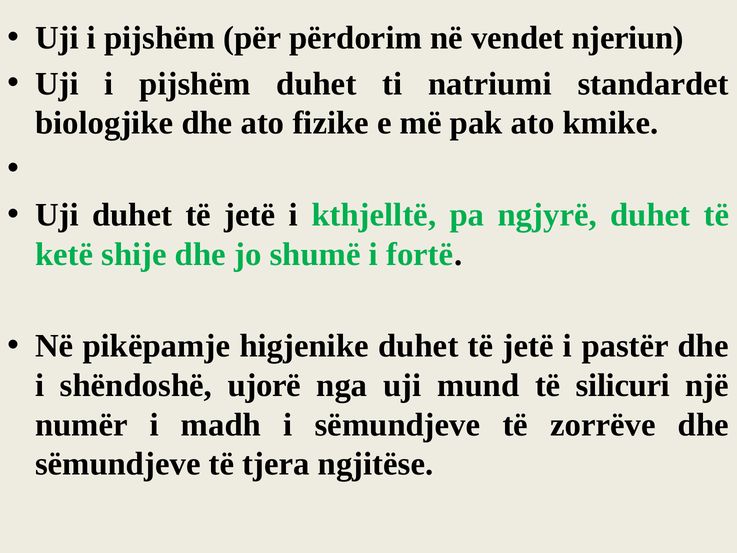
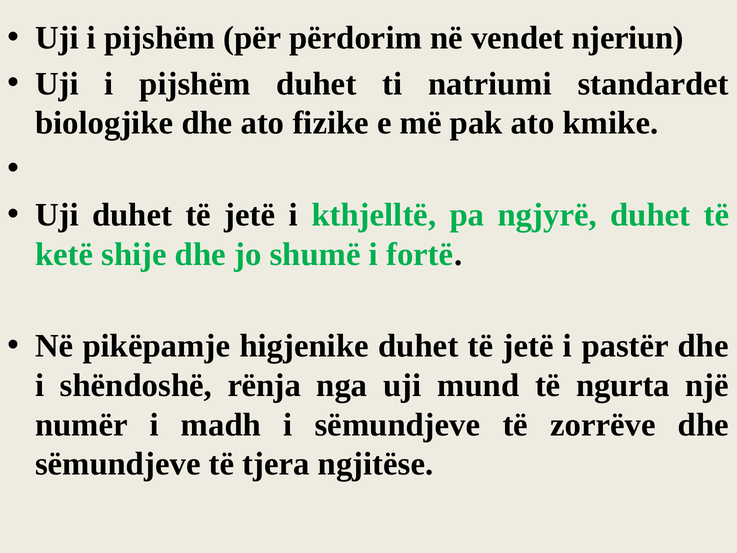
ujorë: ujorë -> rënja
silicuri: silicuri -> ngurta
